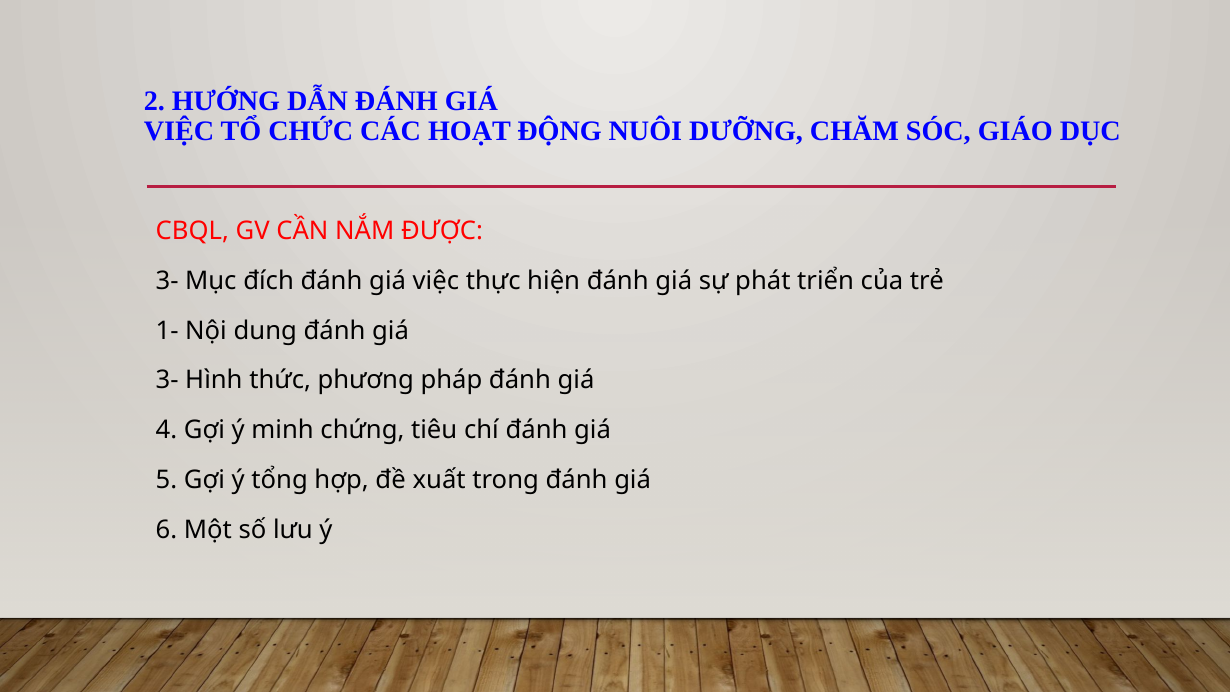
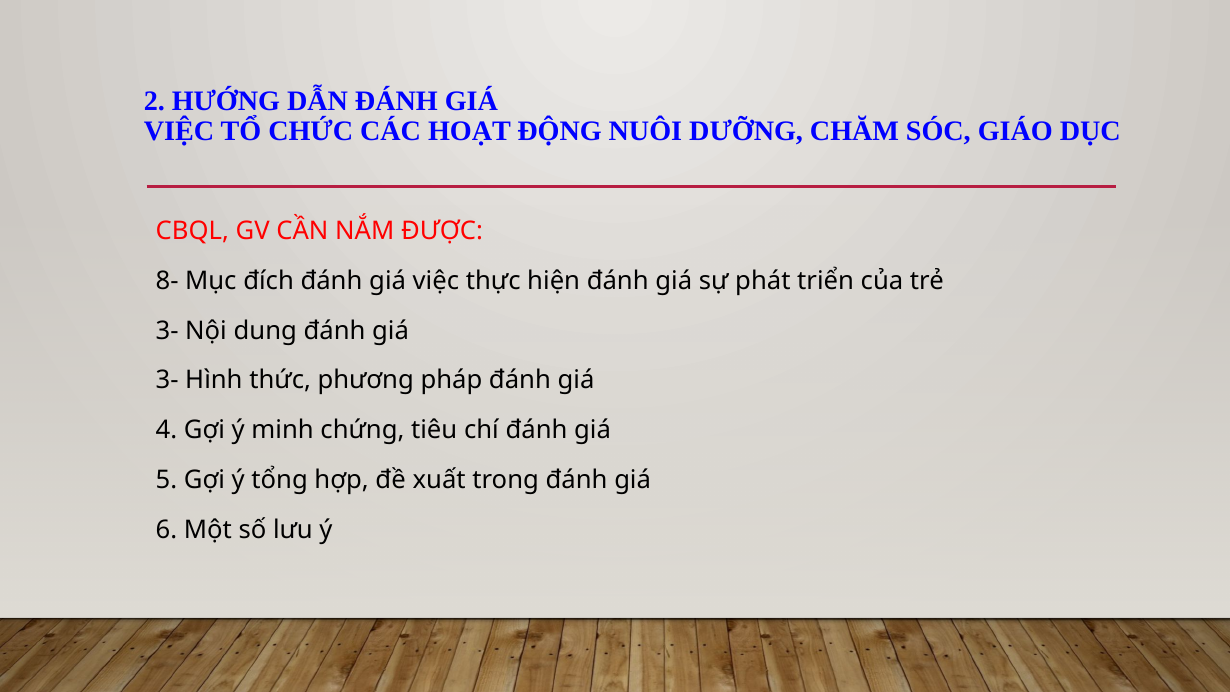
3- at (167, 281): 3- -> 8-
1- at (167, 331): 1- -> 3-
